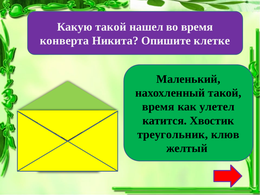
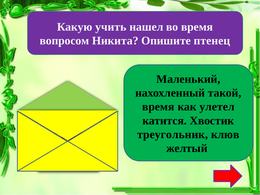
Какую такой: такой -> учить
конверта: конверта -> вопросом
клетке: клетке -> птенец
